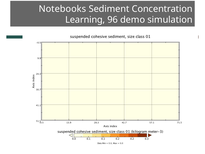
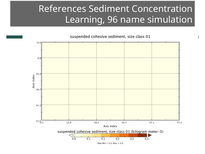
Notebooks: Notebooks -> References
demo: demo -> name
